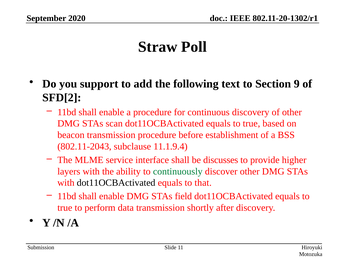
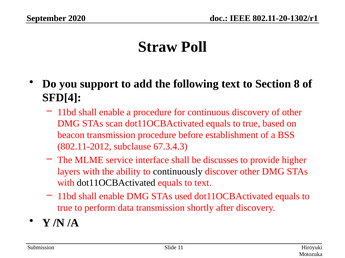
9: 9 -> 8
SFD[2: SFD[2 -> SFD[4
802.11-2043: 802.11-2043 -> 802.11-2012
11.1.9.4: 11.1.9.4 -> 67.3.4.3
continuously colour: green -> black
to that: that -> text
field: field -> used
